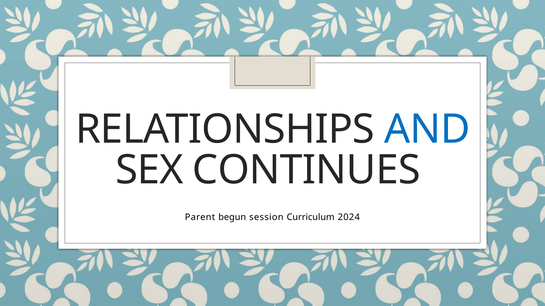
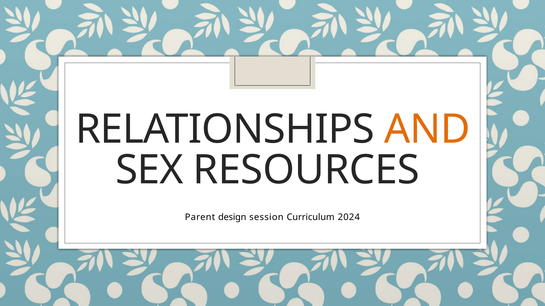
AND colour: blue -> orange
CONTINUES: CONTINUES -> RESOURCES
begun: begun -> design
